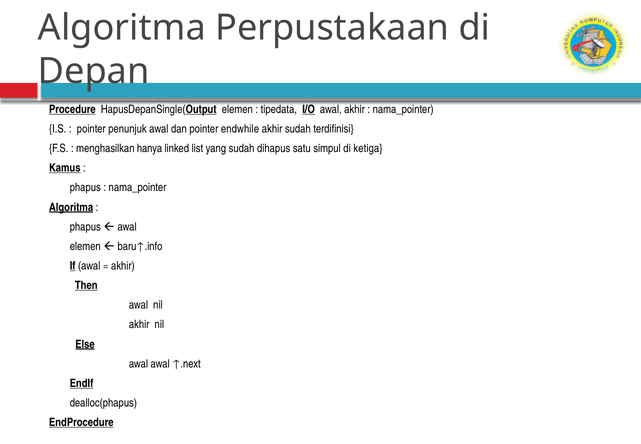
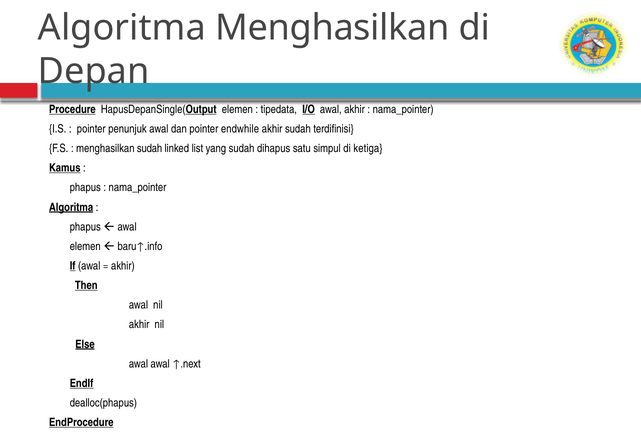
Algoritma Perpustakaan: Perpustakaan -> Menghasilkan
menghasilkan hanya: hanya -> sudah
